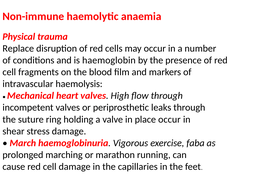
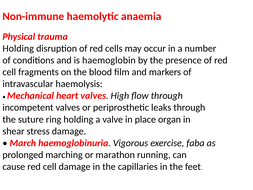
Replace at (18, 48): Replace -> Holding
place occur: occur -> organ
